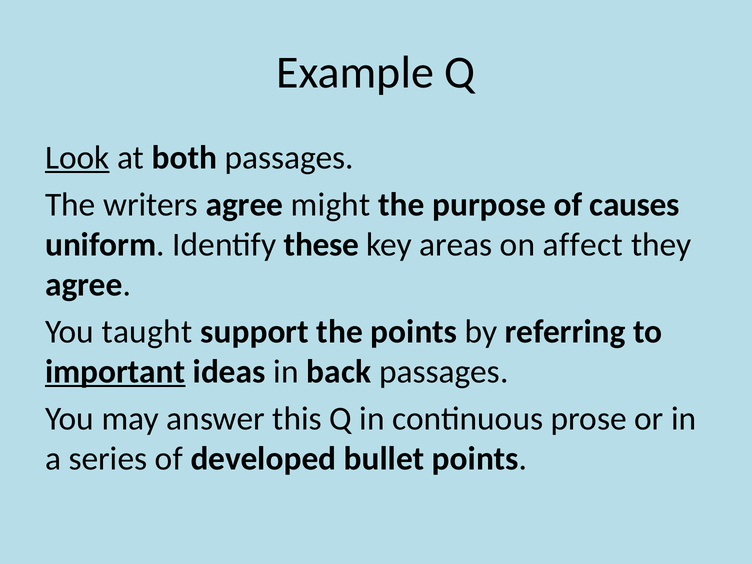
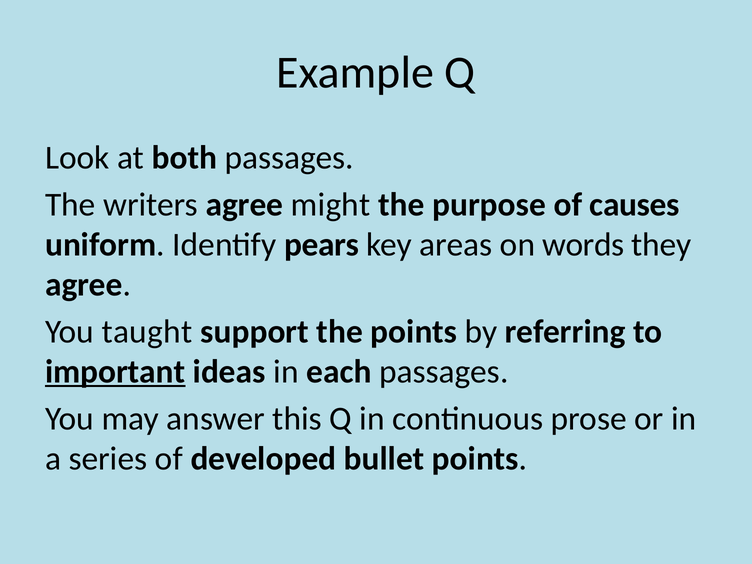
Look underline: present -> none
these: these -> pears
affect: affect -> words
back: back -> each
